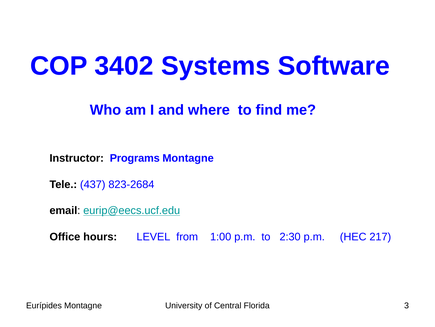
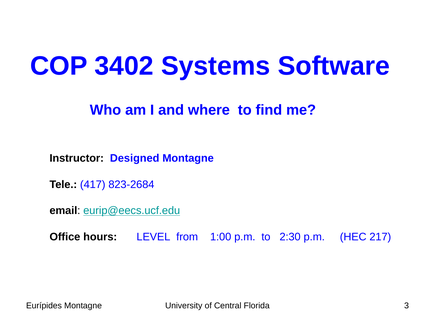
Programs: Programs -> Designed
437: 437 -> 417
